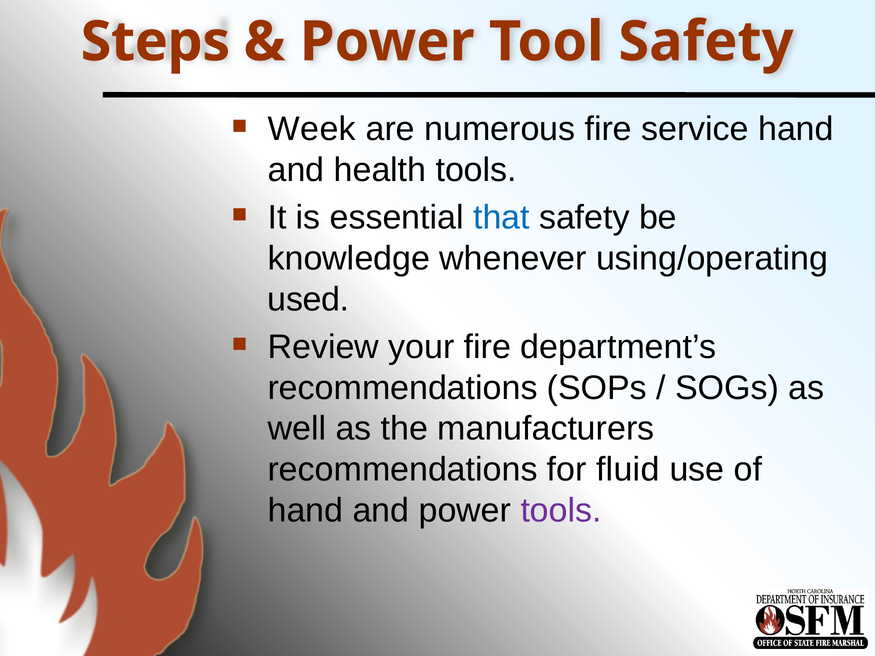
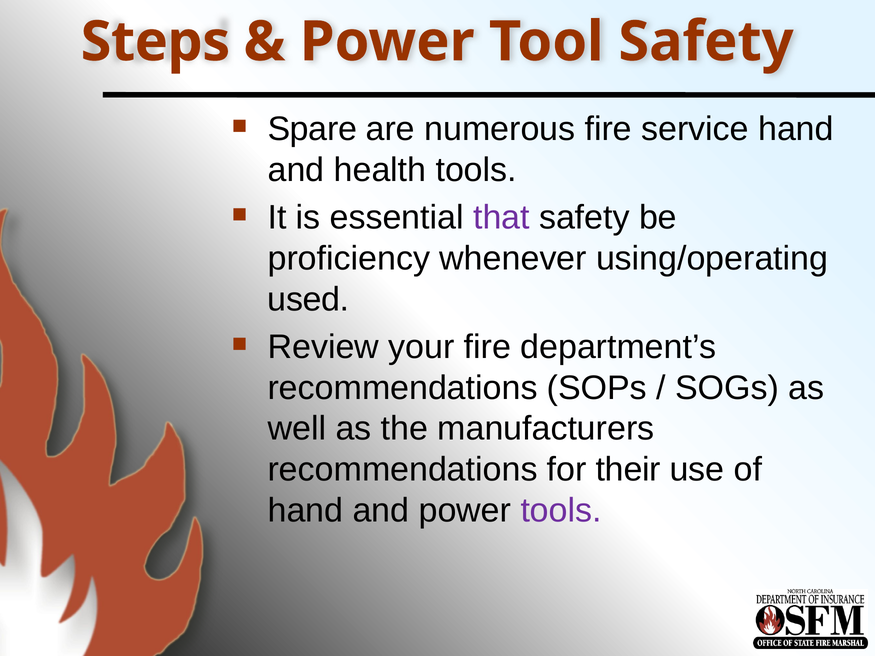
Week: Week -> Spare
that colour: blue -> purple
knowledge: knowledge -> proficiency
fluid: fluid -> their
